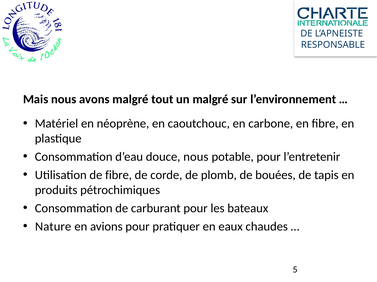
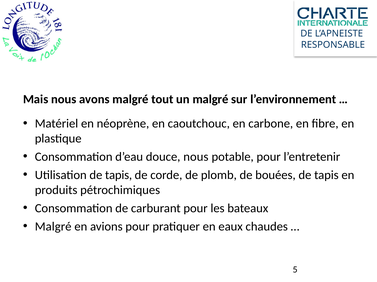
Utilisation de fibre: fibre -> tapis
Nature at (53, 227): Nature -> Malgré
